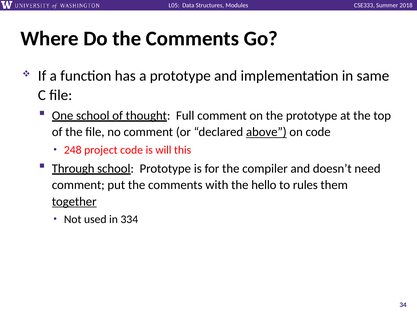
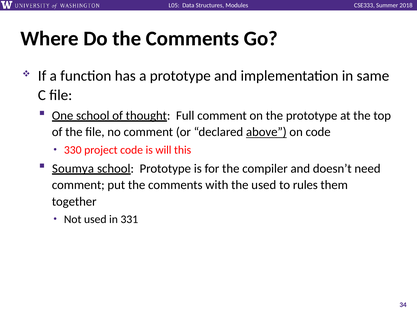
248: 248 -> 330
Through: Through -> Soumya
the hello: hello -> used
together underline: present -> none
334: 334 -> 331
